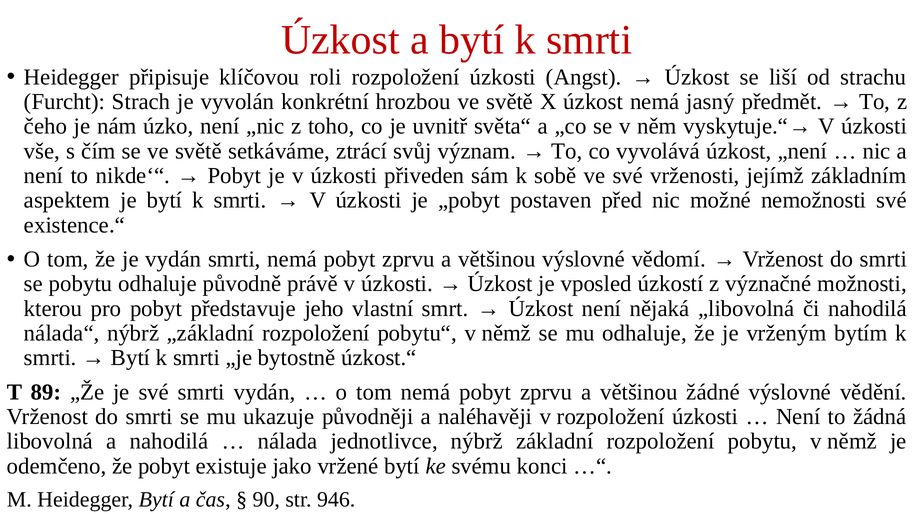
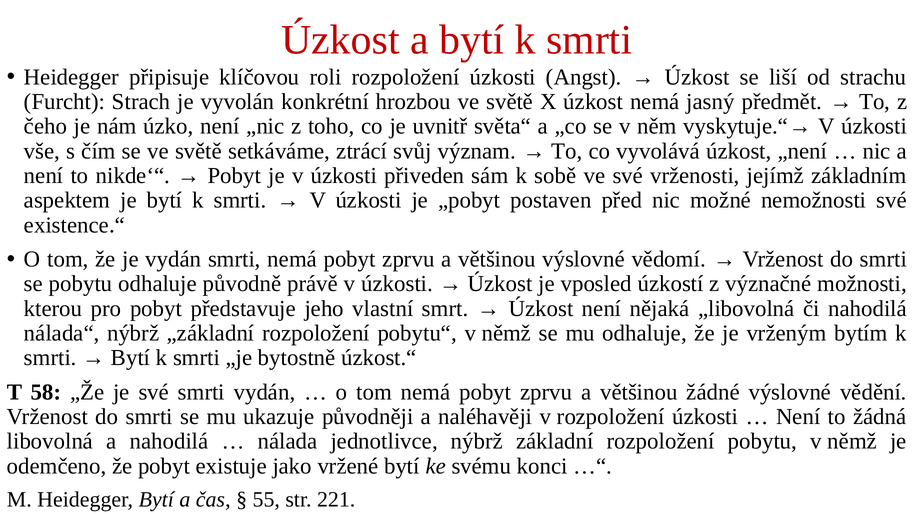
89: 89 -> 58
90: 90 -> 55
946: 946 -> 221
